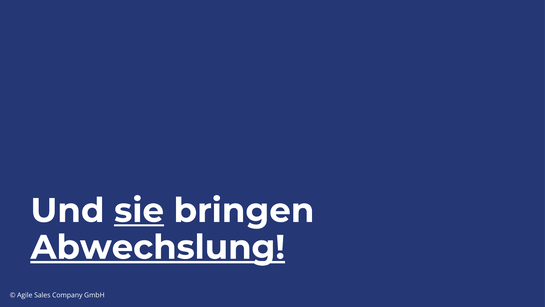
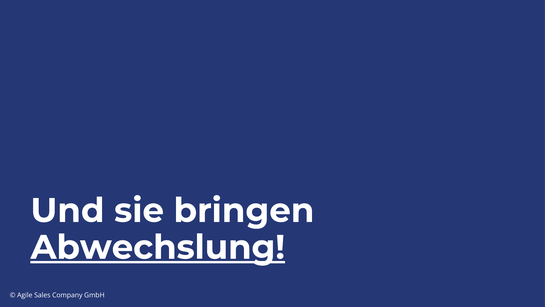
sie underline: present -> none
